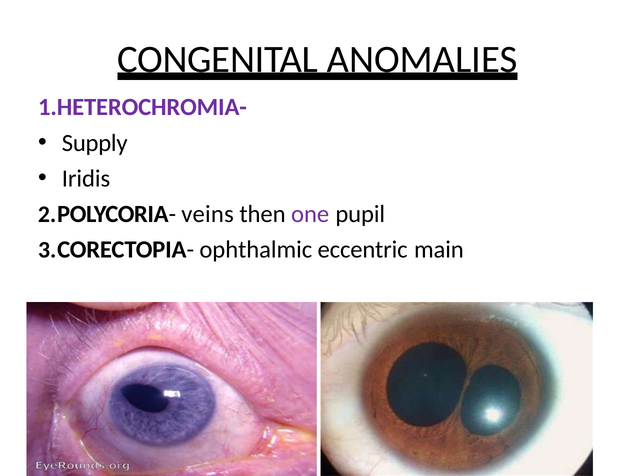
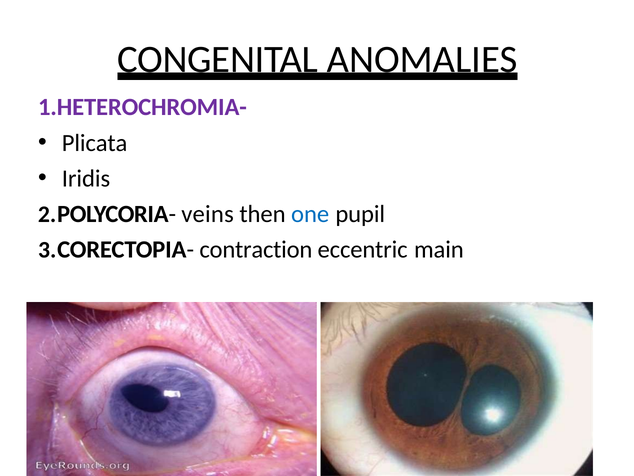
Supply: Supply -> Plicata
one colour: purple -> blue
ophthalmic: ophthalmic -> contraction
